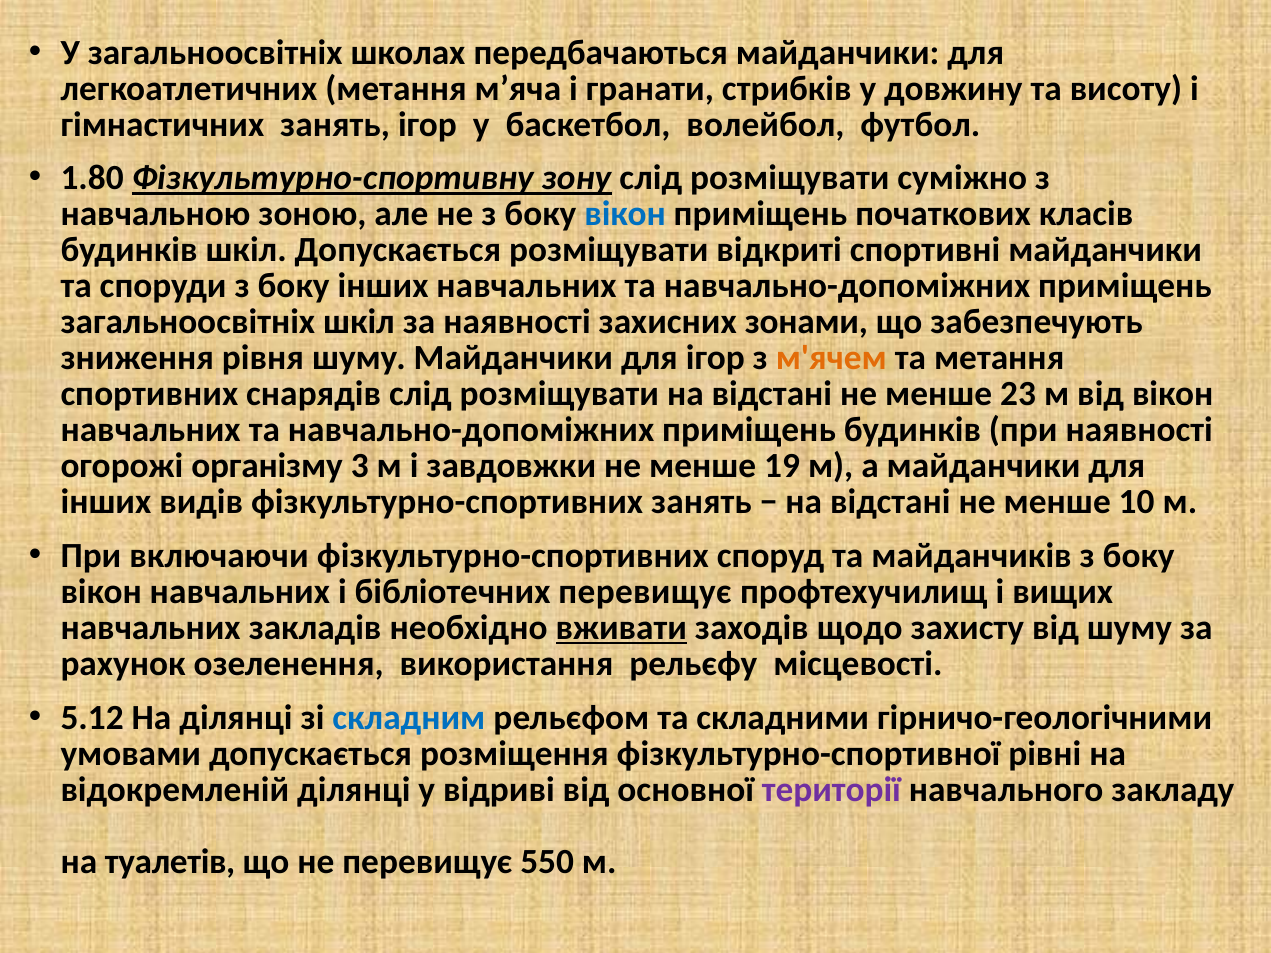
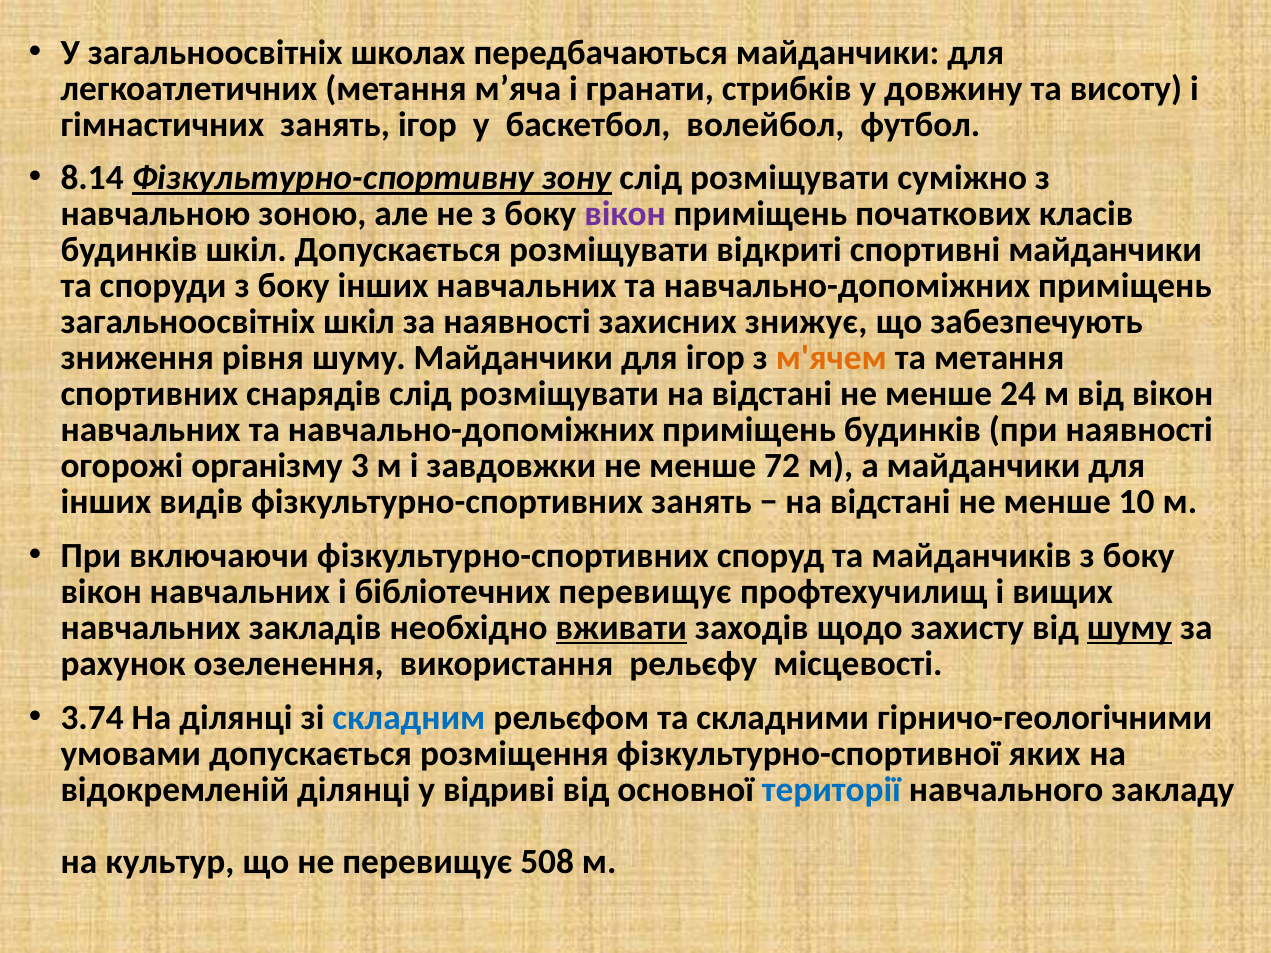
1.80: 1.80 -> 8.14
вікон at (625, 214) colour: blue -> purple
зонами: зонами -> знижує
23: 23 -> 24
19: 19 -> 72
шуму at (1130, 628) underline: none -> present
5.12: 5.12 -> 3.74
рівні: рівні -> яких
території colour: purple -> blue
туалетів: туалетів -> культур
550: 550 -> 508
